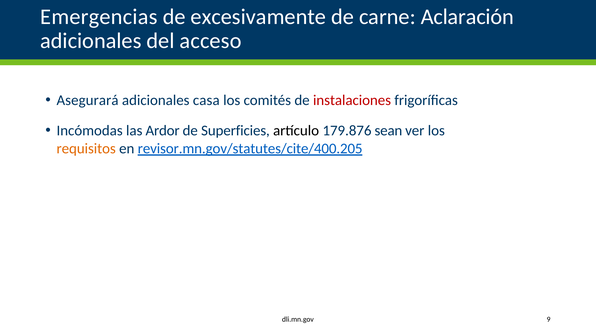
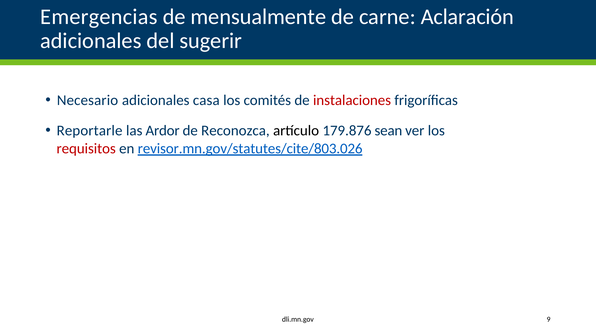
excesivamente: excesivamente -> mensualmente
acceso: acceso -> sugerir
Asegurará: Asegurará -> Necesario
Incómodas: Incómodas -> Reportarle
Superficies: Superficies -> Reconozca
requisitos colour: orange -> red
revisor.mn.gov/statutes/cite/400.205: revisor.mn.gov/statutes/cite/400.205 -> revisor.mn.gov/statutes/cite/803.026
